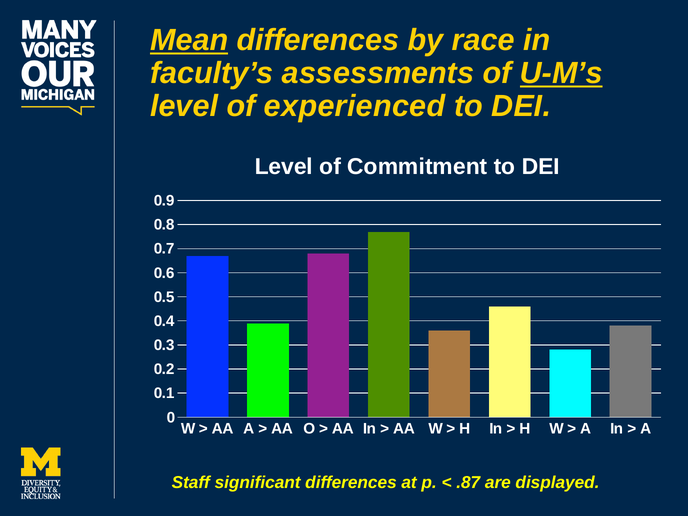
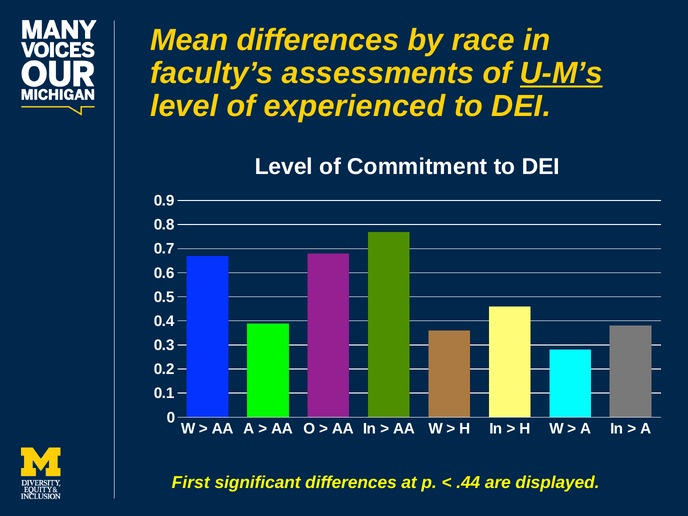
Mean underline: present -> none
Staff: Staff -> First
.87: .87 -> .44
